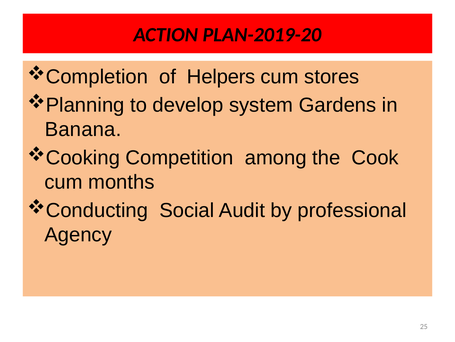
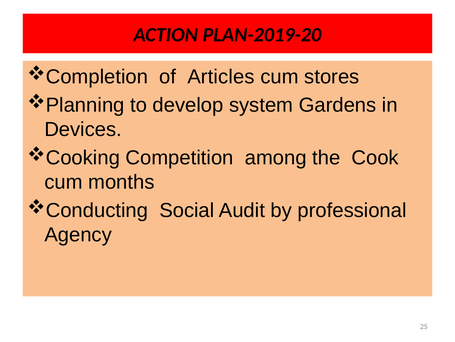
Helpers: Helpers -> Articles
Banana: Banana -> Devices
